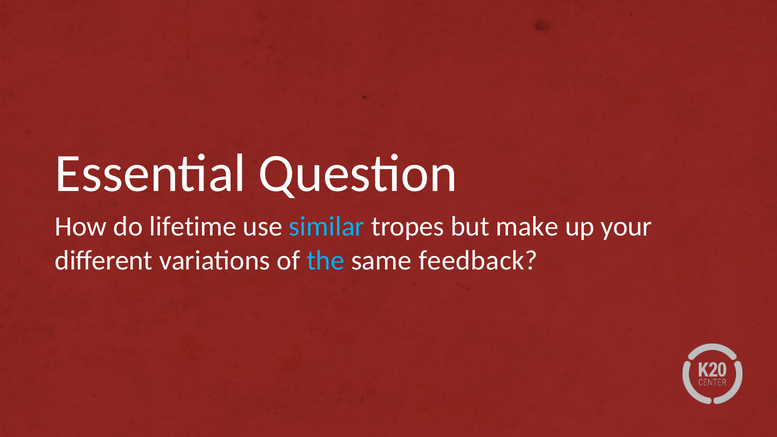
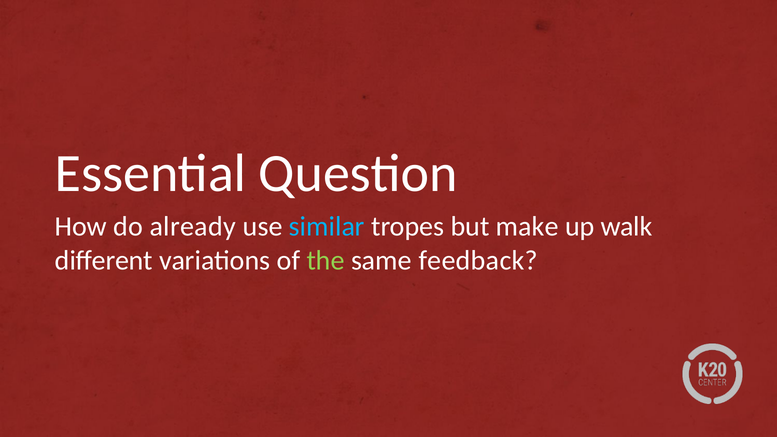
lifetime: lifetime -> already
your: your -> walk
the colour: light blue -> light green
